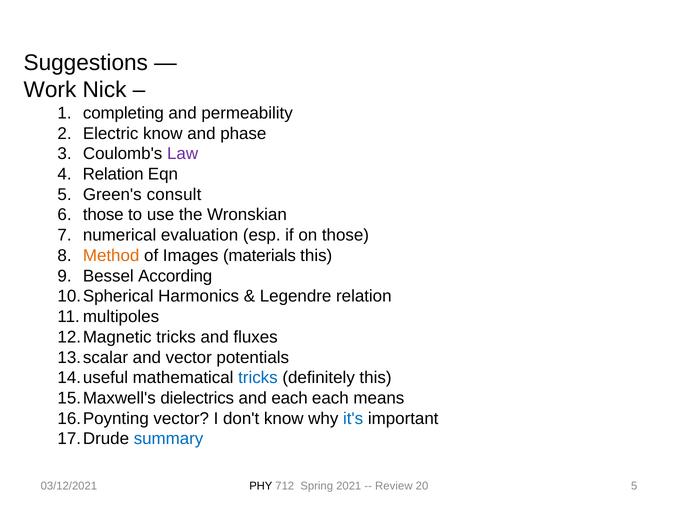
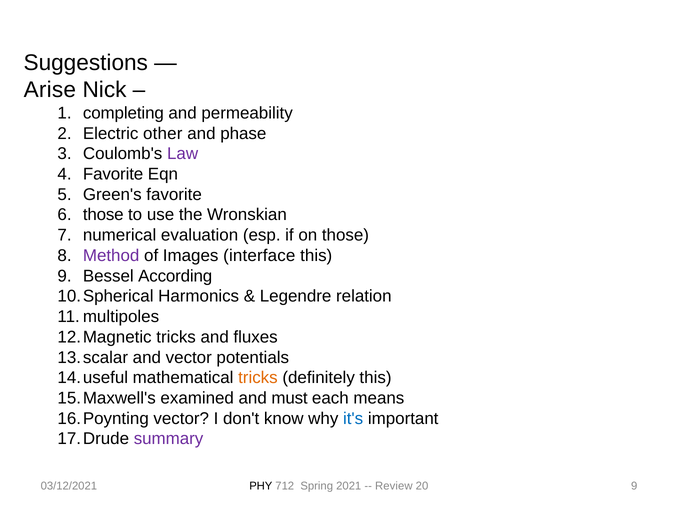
Work: Work -> Arise
Electric know: know -> other
4 Relation: Relation -> Favorite
Green's consult: consult -> favorite
Method colour: orange -> purple
materials: materials -> interface
tricks at (258, 377) colour: blue -> orange
dielectrics: dielectrics -> examined
and each: each -> must
summary colour: blue -> purple
20 5: 5 -> 9
